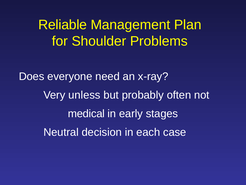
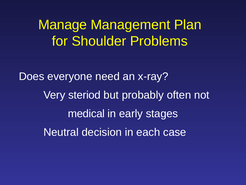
Reliable: Reliable -> Manage
unless: unless -> steriod
